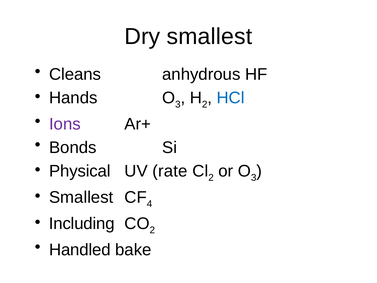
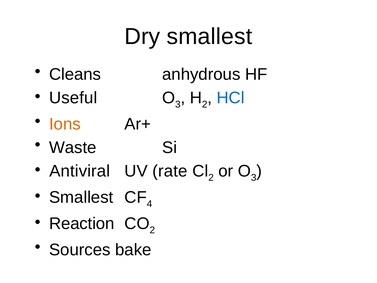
Hands: Hands -> Useful
Ions colour: purple -> orange
Bonds: Bonds -> Waste
Physical: Physical -> Antiviral
Including: Including -> Reaction
Handled: Handled -> Sources
